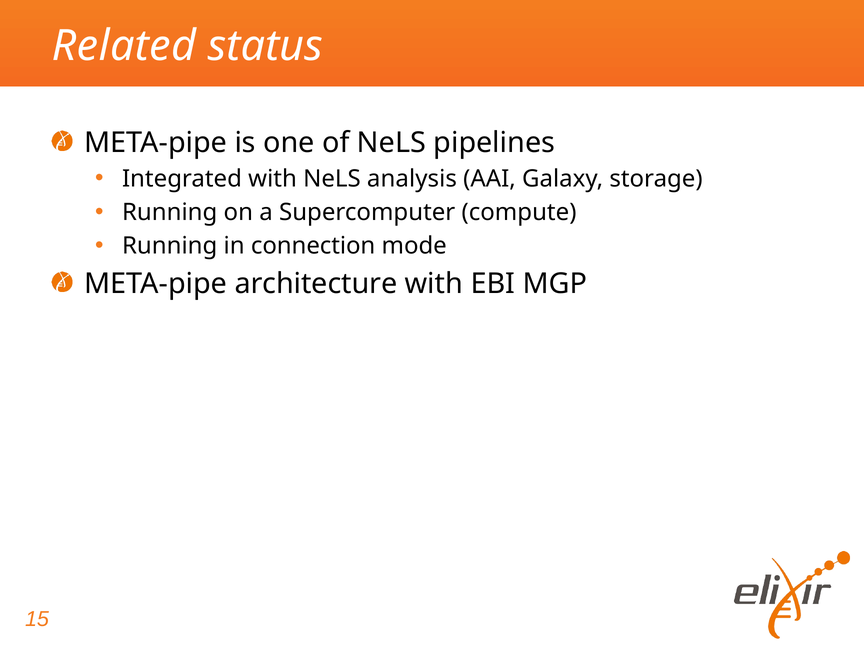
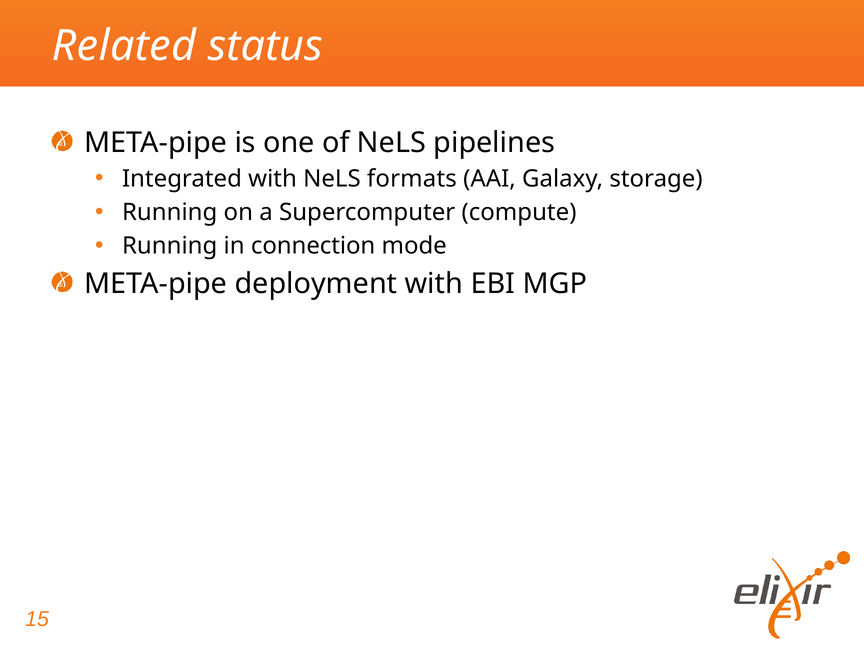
analysis: analysis -> formats
architecture: architecture -> deployment
